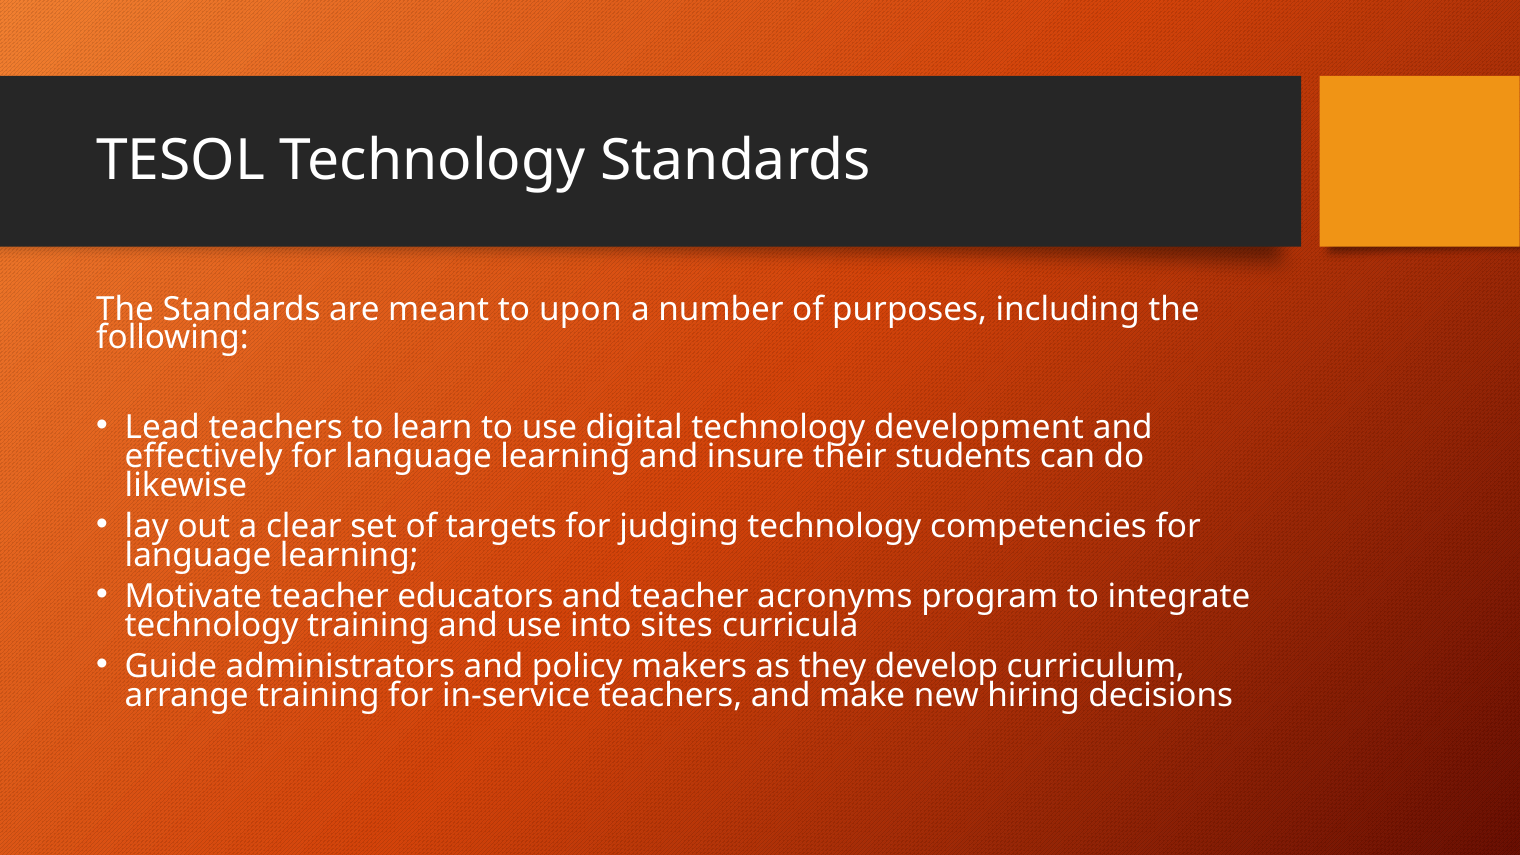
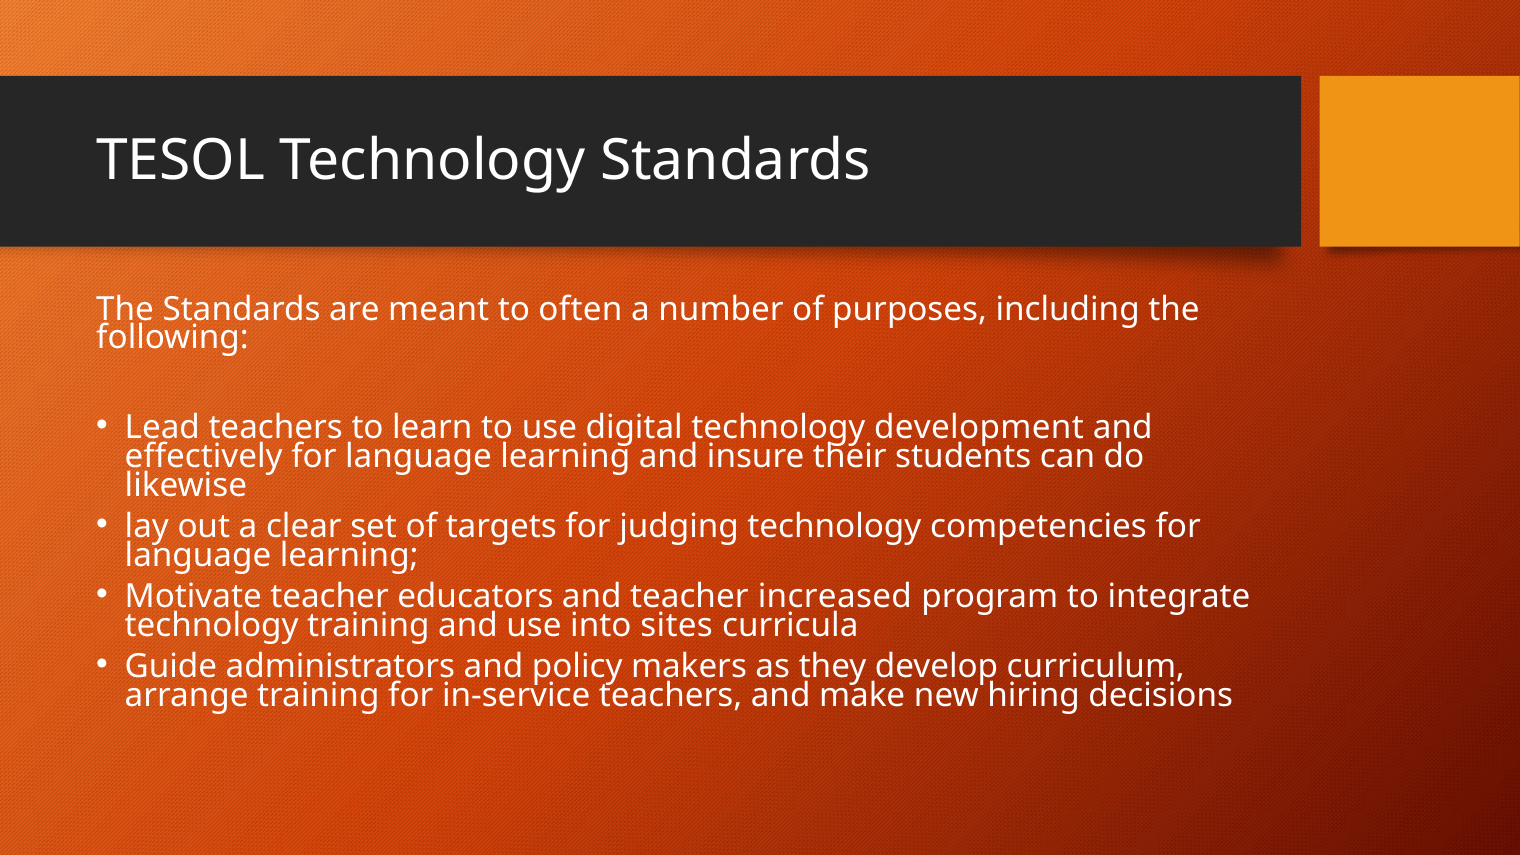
upon: upon -> often
acronyms: acronyms -> increased
